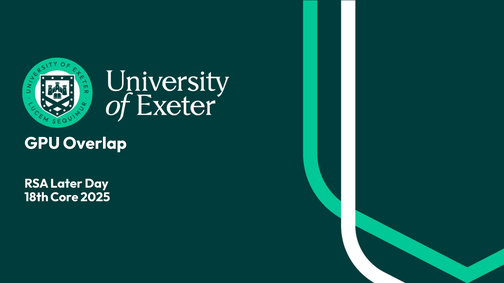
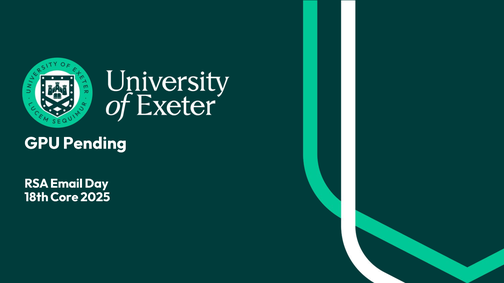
Overlap: Overlap -> Pending
Later: Later -> Email
